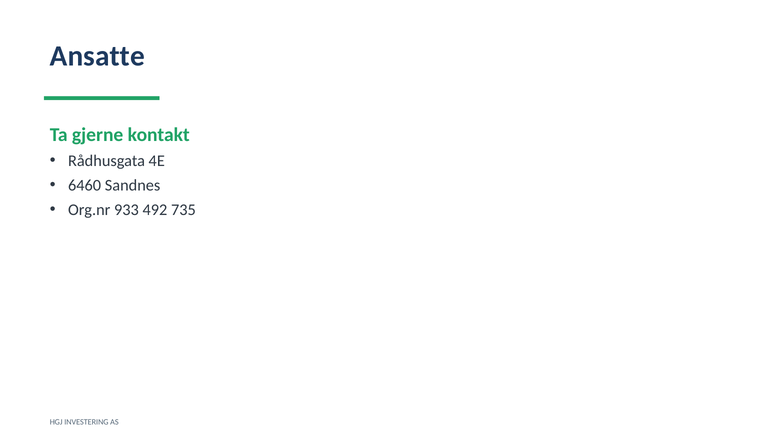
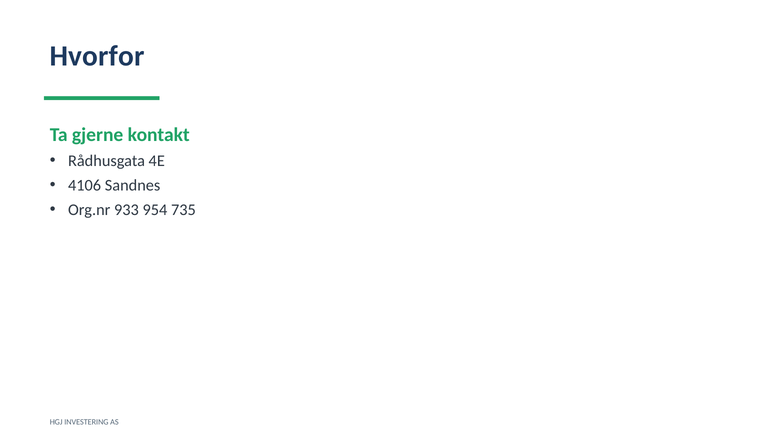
Ansatte: Ansatte -> Hvorfor
6460: 6460 -> 4106
492: 492 -> 954
